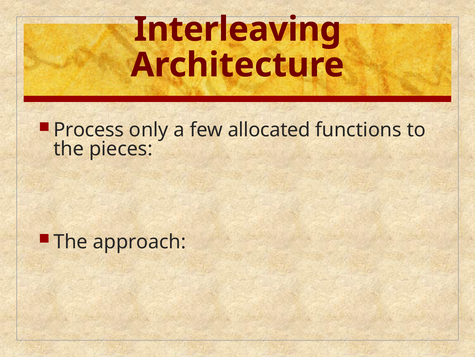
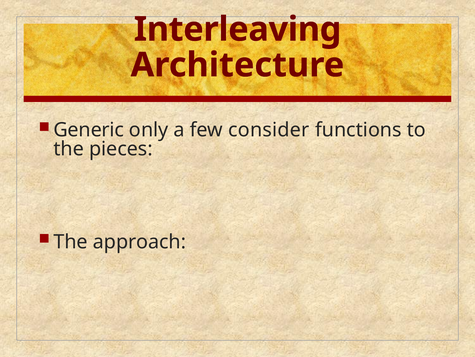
Process: Process -> Generic
allocated: allocated -> consider
